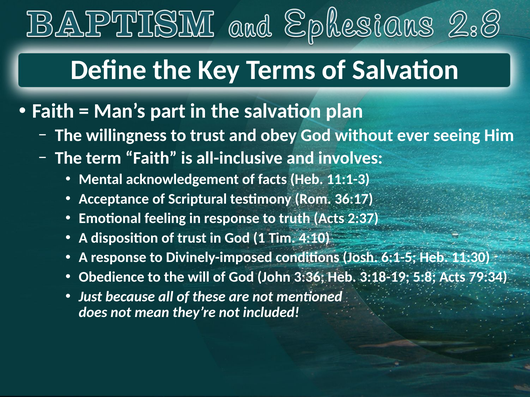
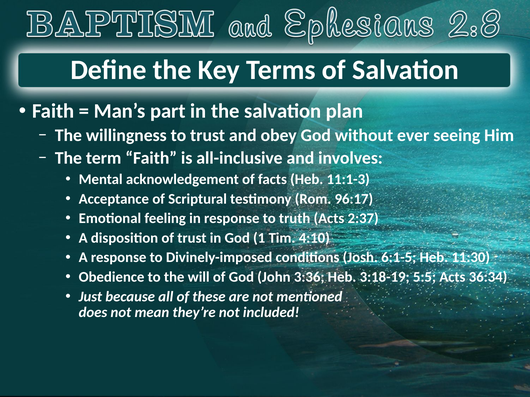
36:17: 36:17 -> 96:17
5:8: 5:8 -> 5:5
79:34: 79:34 -> 36:34
